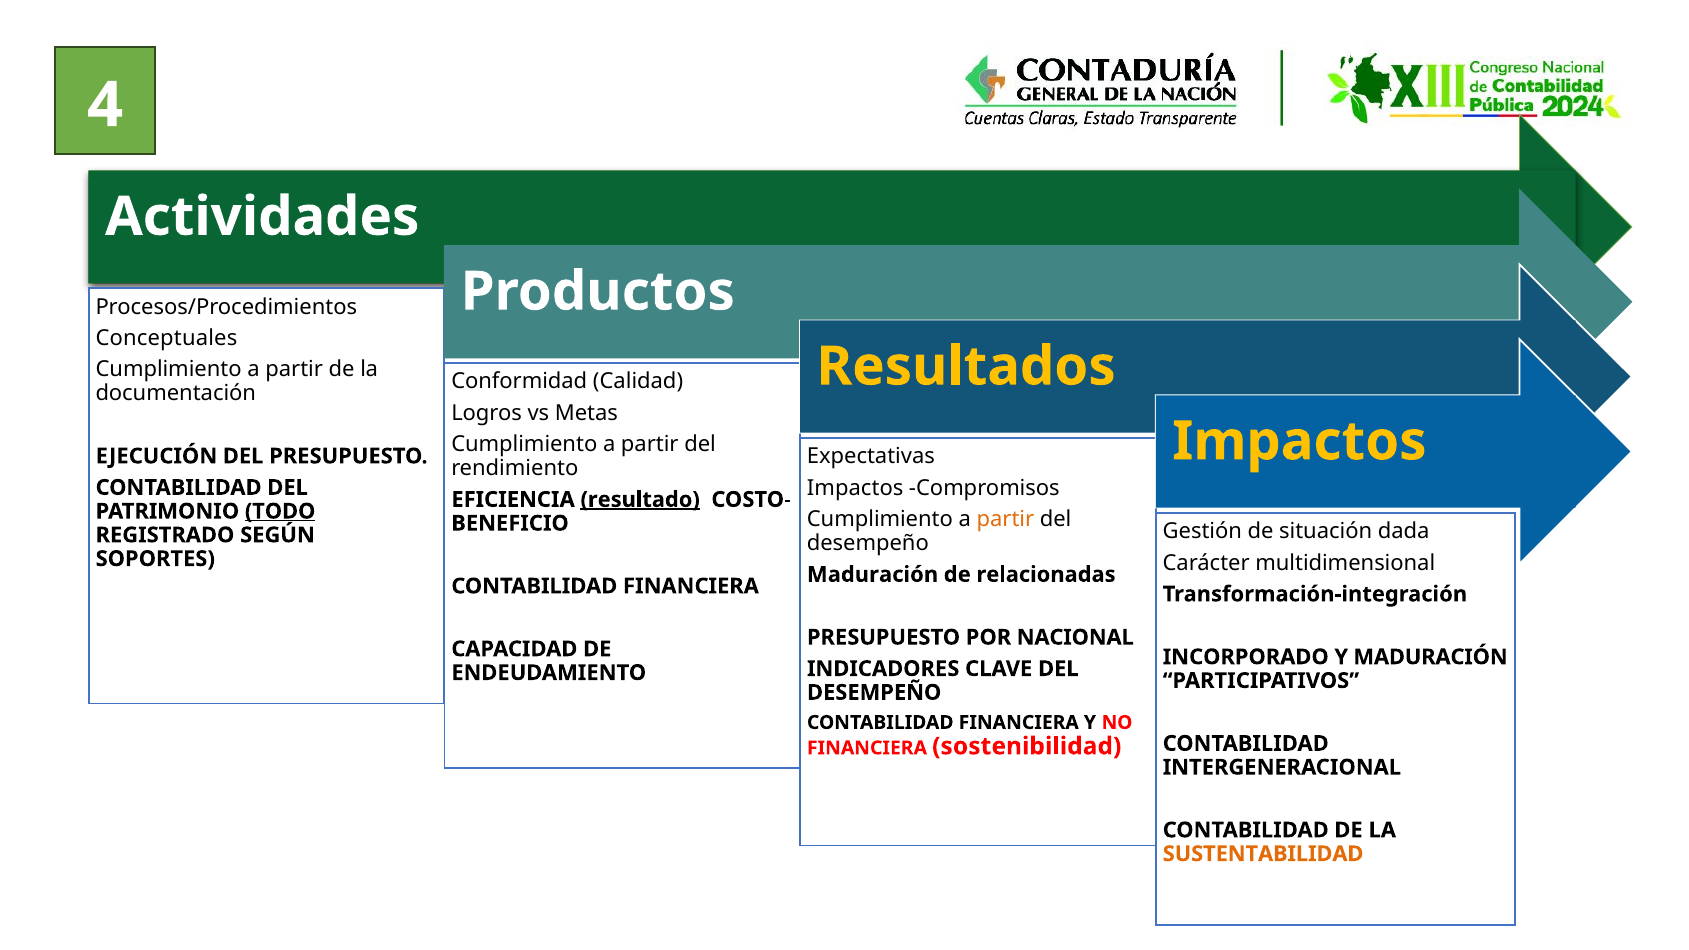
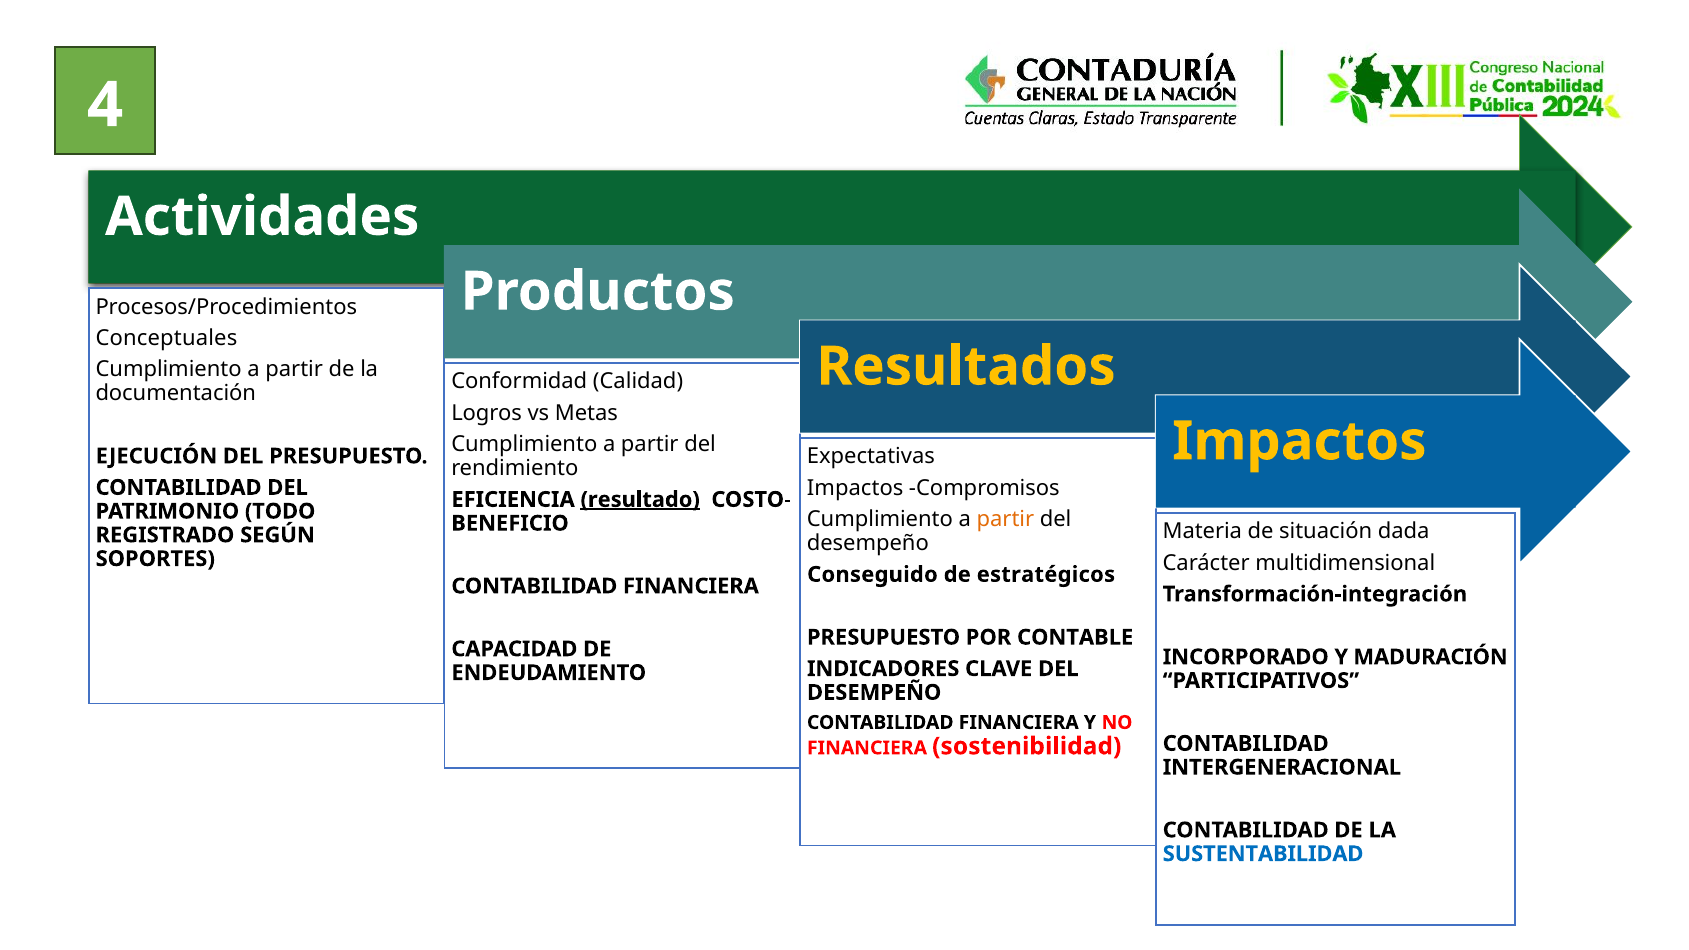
TODO underline: present -> none
Gestión: Gestión -> Materia
Maduración at (873, 575): Maduración -> Conseguido
relacionadas: relacionadas -> estratégicos
NACIONAL: NACIONAL -> CONTABLE
SUSTENTABILIDAD colour: orange -> blue
